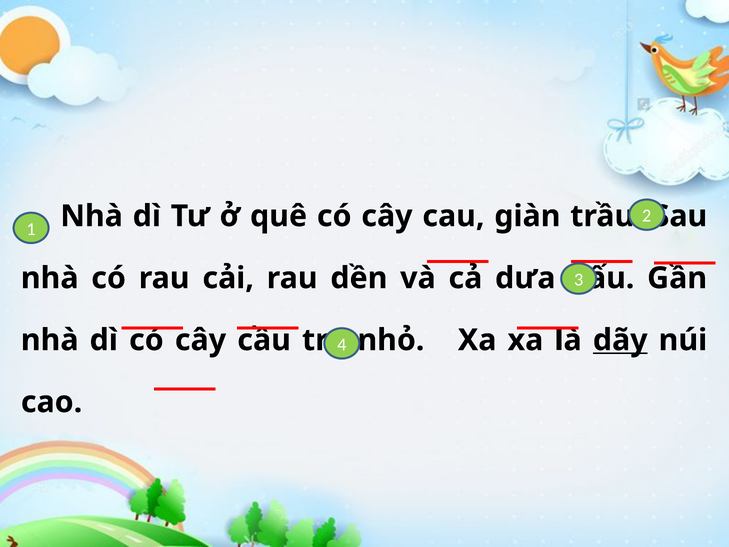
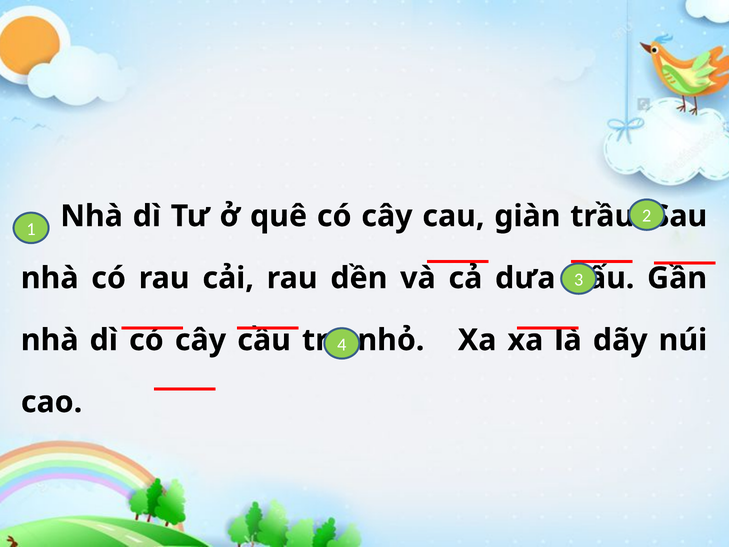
dãy underline: present -> none
